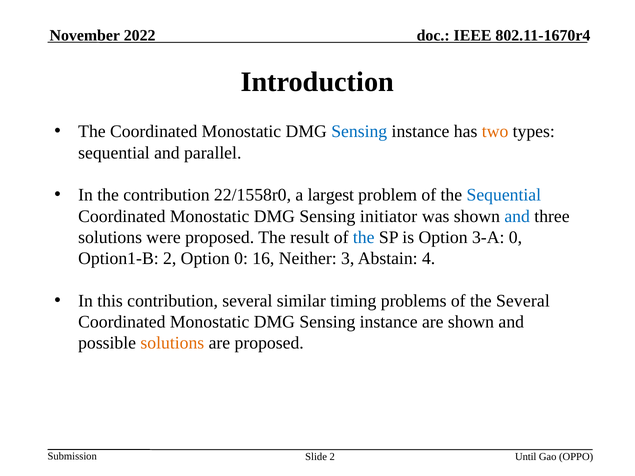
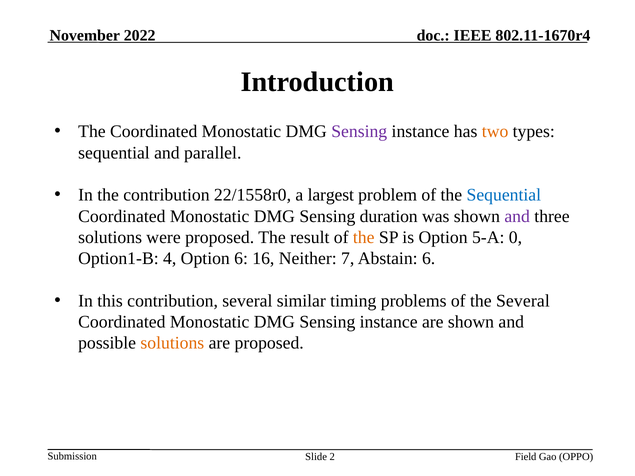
Sensing at (359, 132) colour: blue -> purple
initiator: initiator -> duration
and at (517, 216) colour: blue -> purple
the at (364, 237) colour: blue -> orange
3-A: 3-A -> 5-A
Option1-B 2: 2 -> 4
Option 0: 0 -> 6
3: 3 -> 7
Abstain 4: 4 -> 6
Until: Until -> Field
